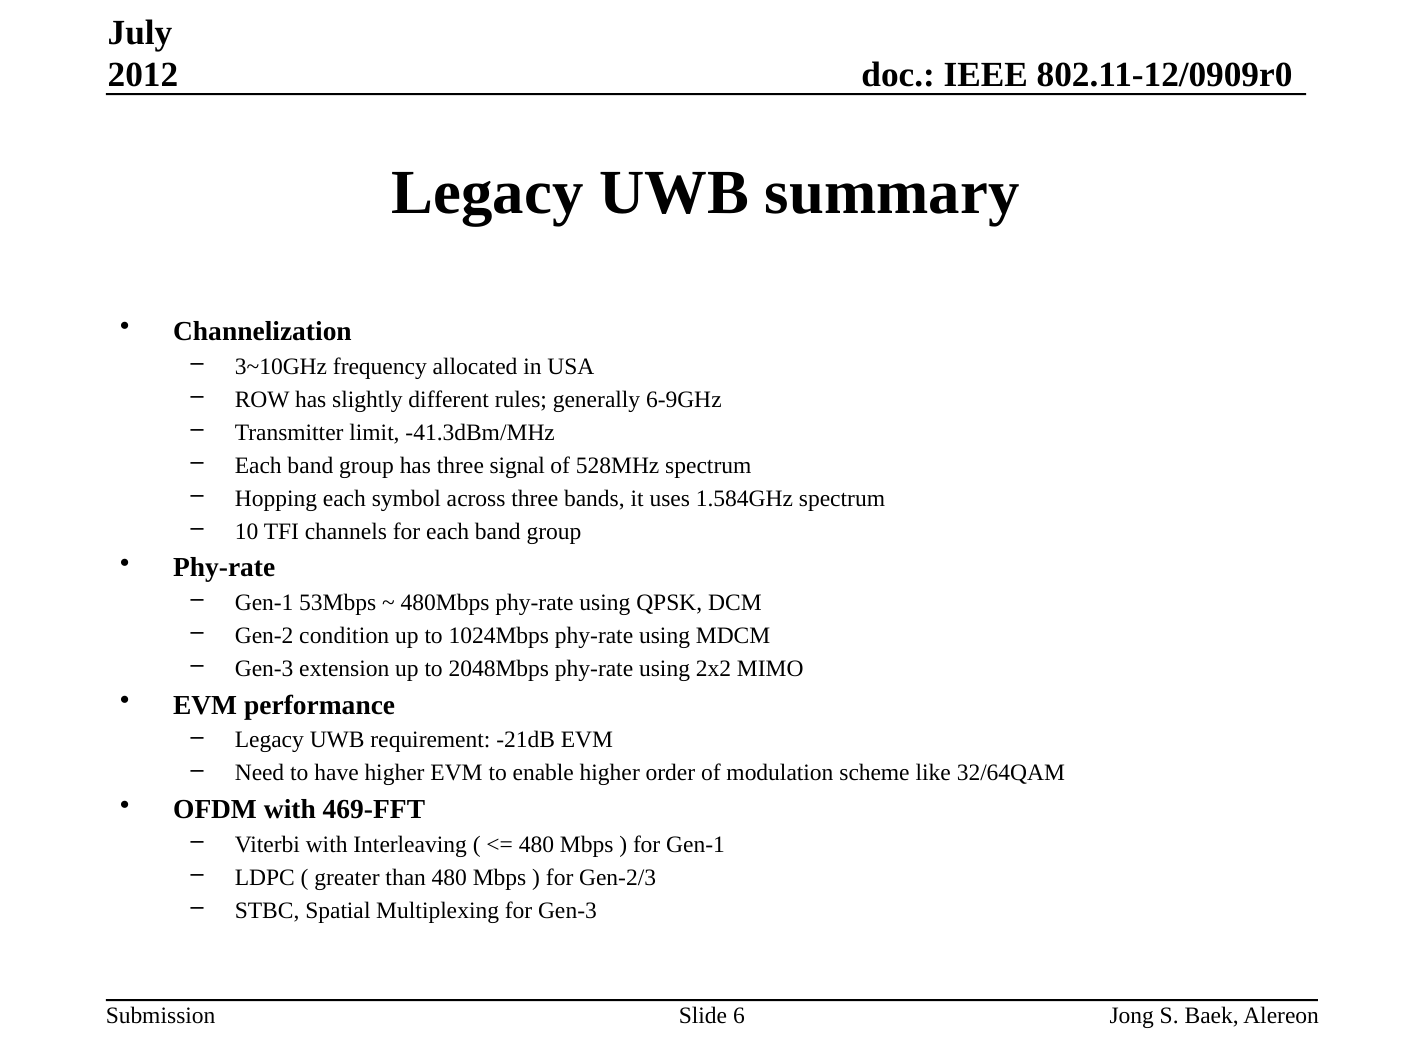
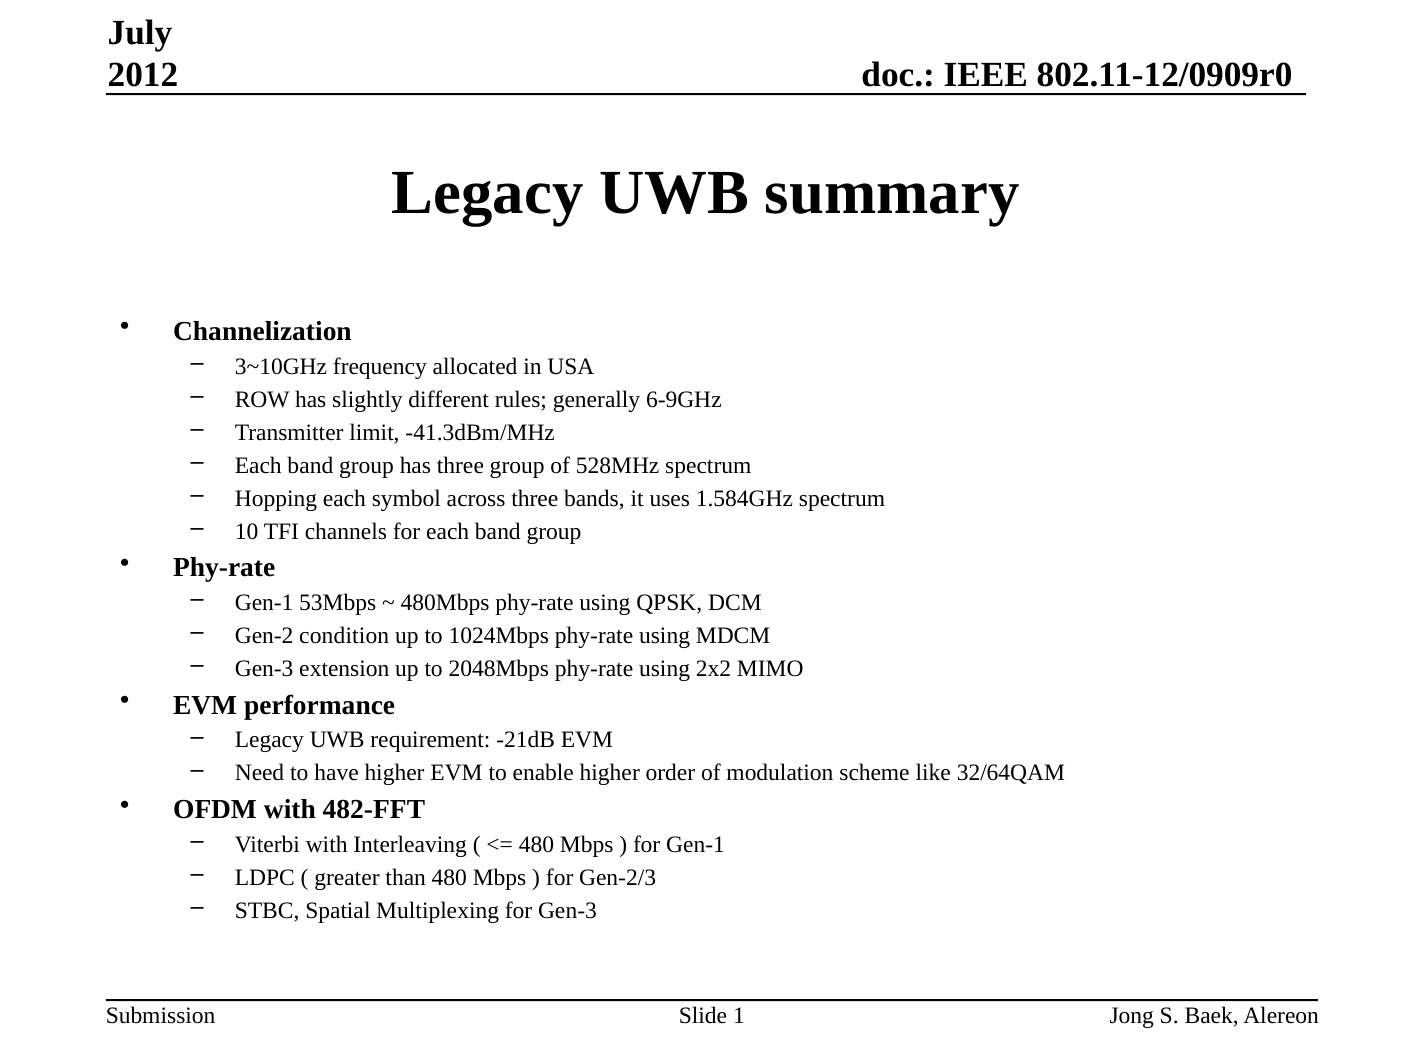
three signal: signal -> group
469-FFT: 469-FFT -> 482-FFT
6: 6 -> 1
